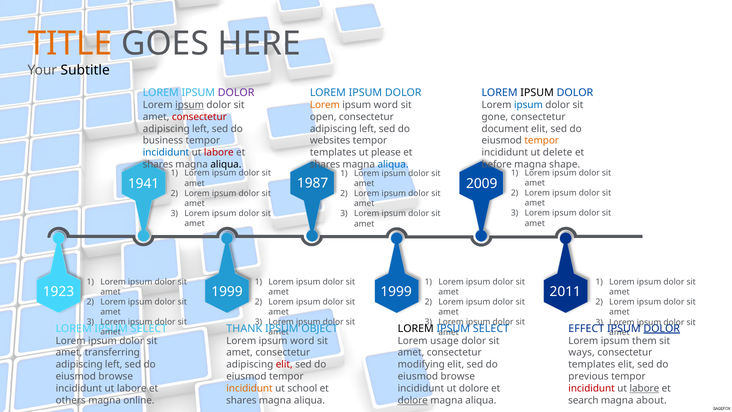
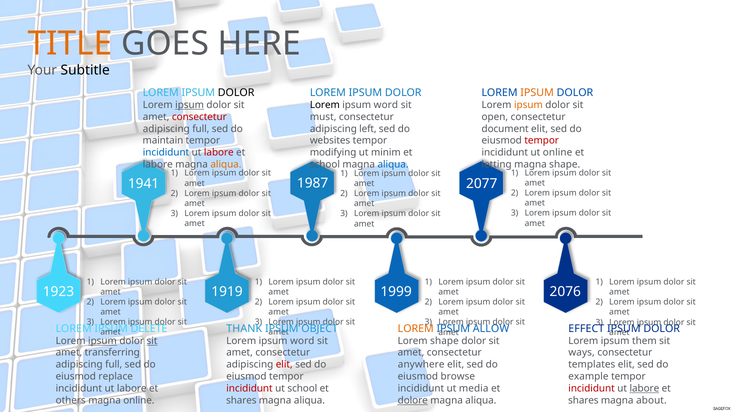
DOLOR at (236, 93) colour: purple -> black
IPSUM at (537, 93) colour: black -> orange
Lorem at (325, 105) colour: orange -> black
ipsum at (528, 105) colour: blue -> orange
open: open -> must
gone: gone -> open
left at (201, 129): left -> full
business: business -> maintain
tempor at (542, 141) colour: orange -> red
templates at (333, 153): templates -> modifying
please: please -> minim
ut delete: delete -> online
shares at (158, 164): shares -> labore
aliqua at (226, 164) colour: black -> orange
shares at (325, 164): shares -> school
before: before -> letting
2009: 2009 -> 2077
1923 1999: 1999 -> 1919
2011: 2011 -> 2076
SELECT at (149, 328): SELECT -> DELETE
LOREM at (416, 328) colour: black -> orange
SELECT at (491, 328): SELECT -> ALLOW
DOLOR at (662, 328) underline: present -> none
ipsum at (102, 341) underline: none -> present
sit at (152, 341) underline: none -> present
Lorem usage: usage -> shape
left at (114, 364): left -> full
modifying: modifying -> anywhere
browse at (116, 376): browse -> replace
previous: previous -> example
incididunt at (249, 388) colour: orange -> red
ut dolore: dolore -> media
search at (583, 400): search -> shares
